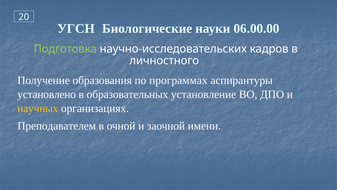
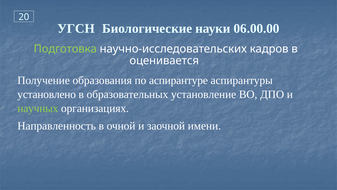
личностного: личностного -> оценивается
программах: программах -> аспирантуре
научных colour: yellow -> light green
Преподавателем: Преподавателем -> Направленность
